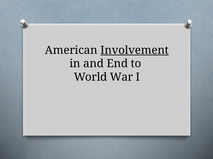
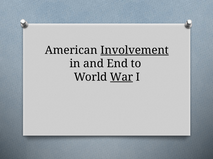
War underline: none -> present
